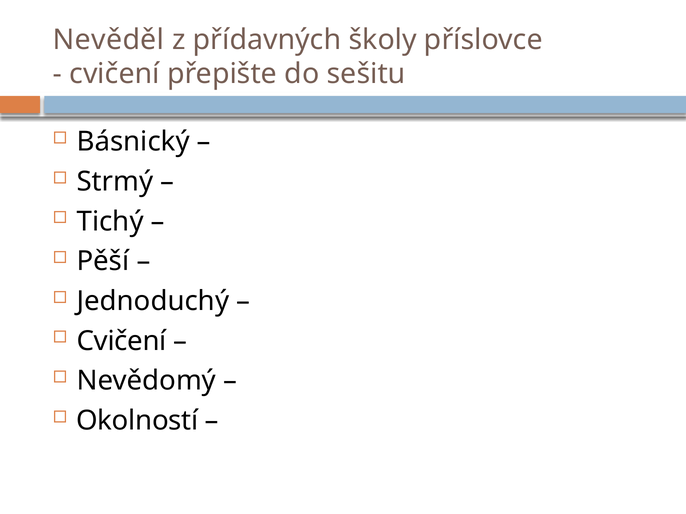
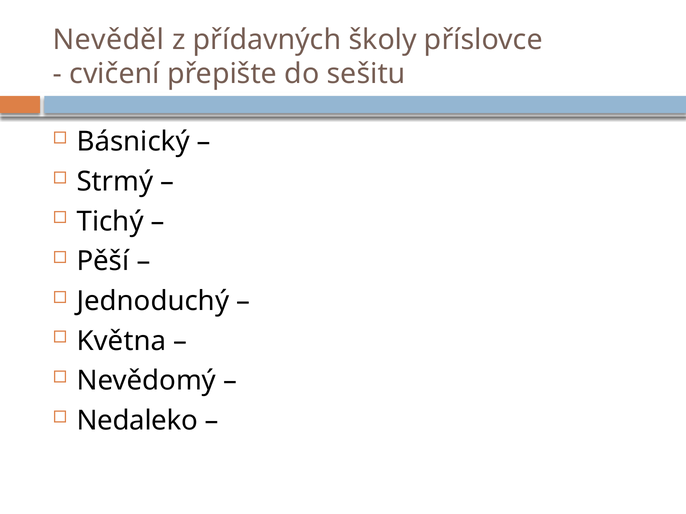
Cvičení at (122, 341): Cvičení -> Května
Okolností: Okolností -> Nedaleko
